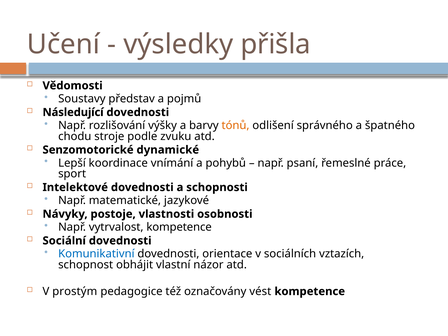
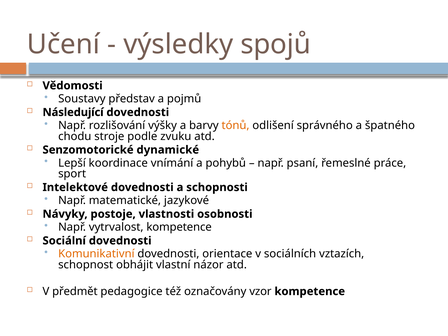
přišla: přišla -> spojů
Komunikativní colour: blue -> orange
prostým: prostým -> předmět
vést: vést -> vzor
